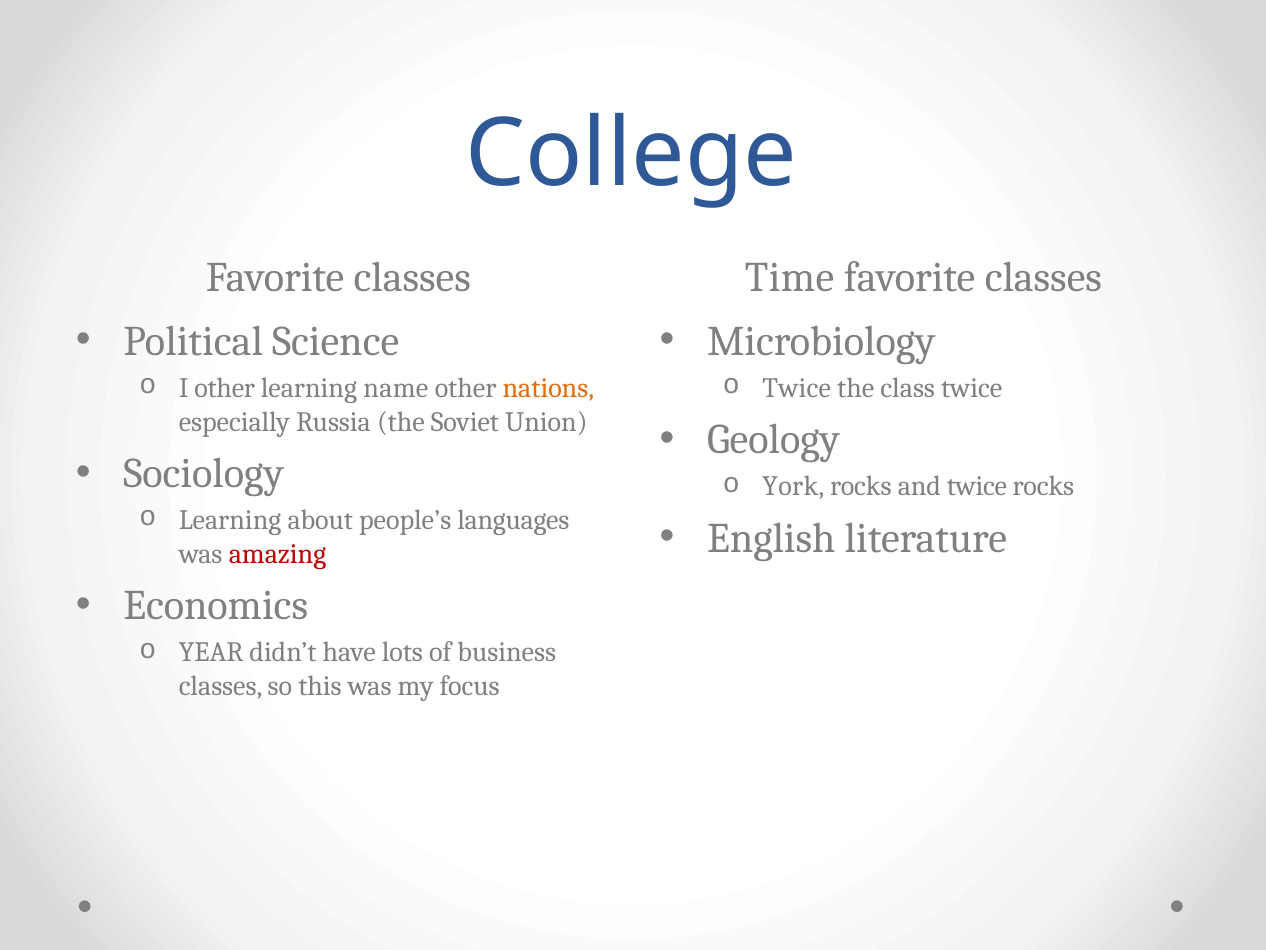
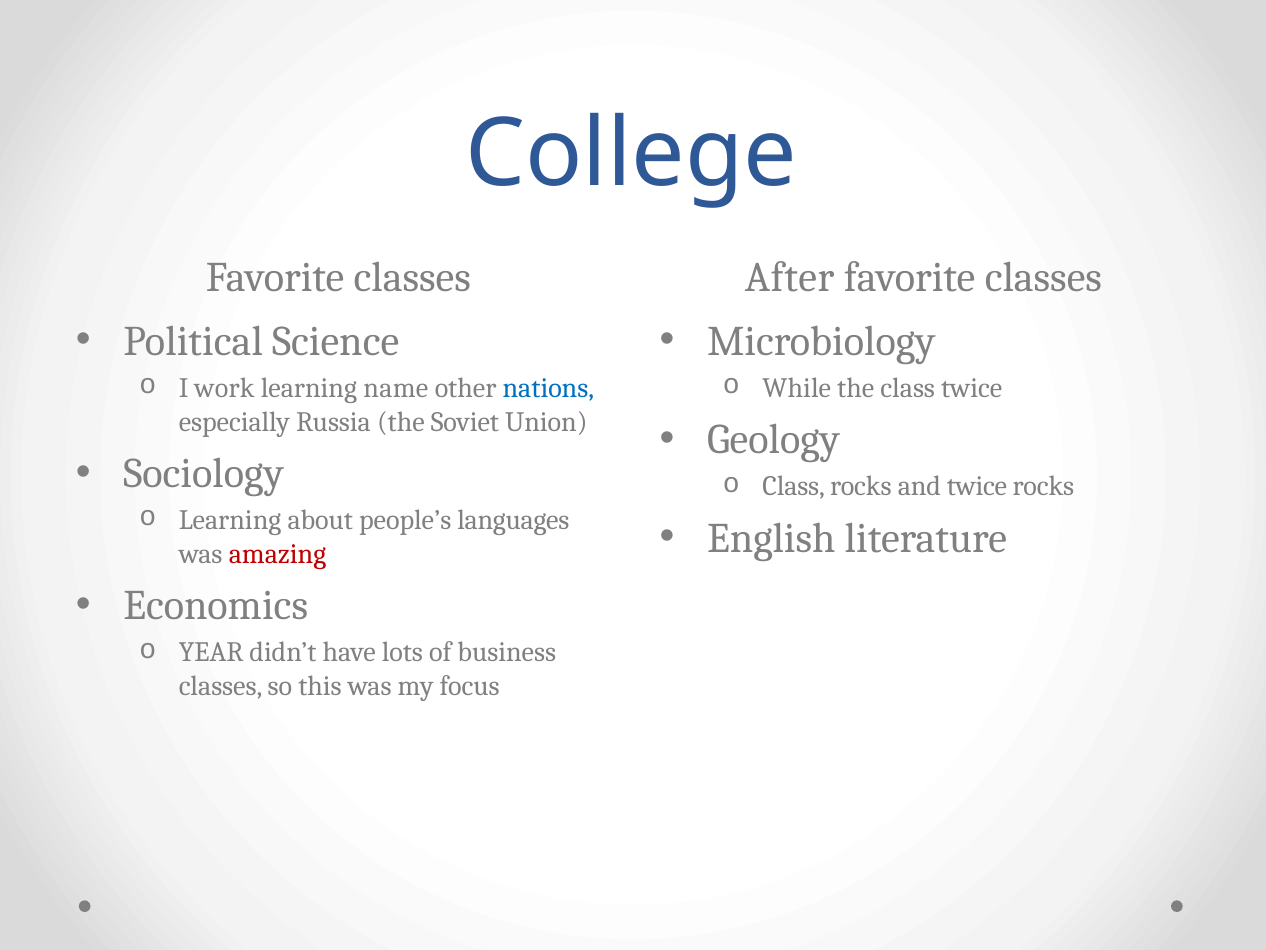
Time: Time -> After
I other: other -> work
nations colour: orange -> blue
Twice at (797, 388): Twice -> While
York at (793, 486): York -> Class
